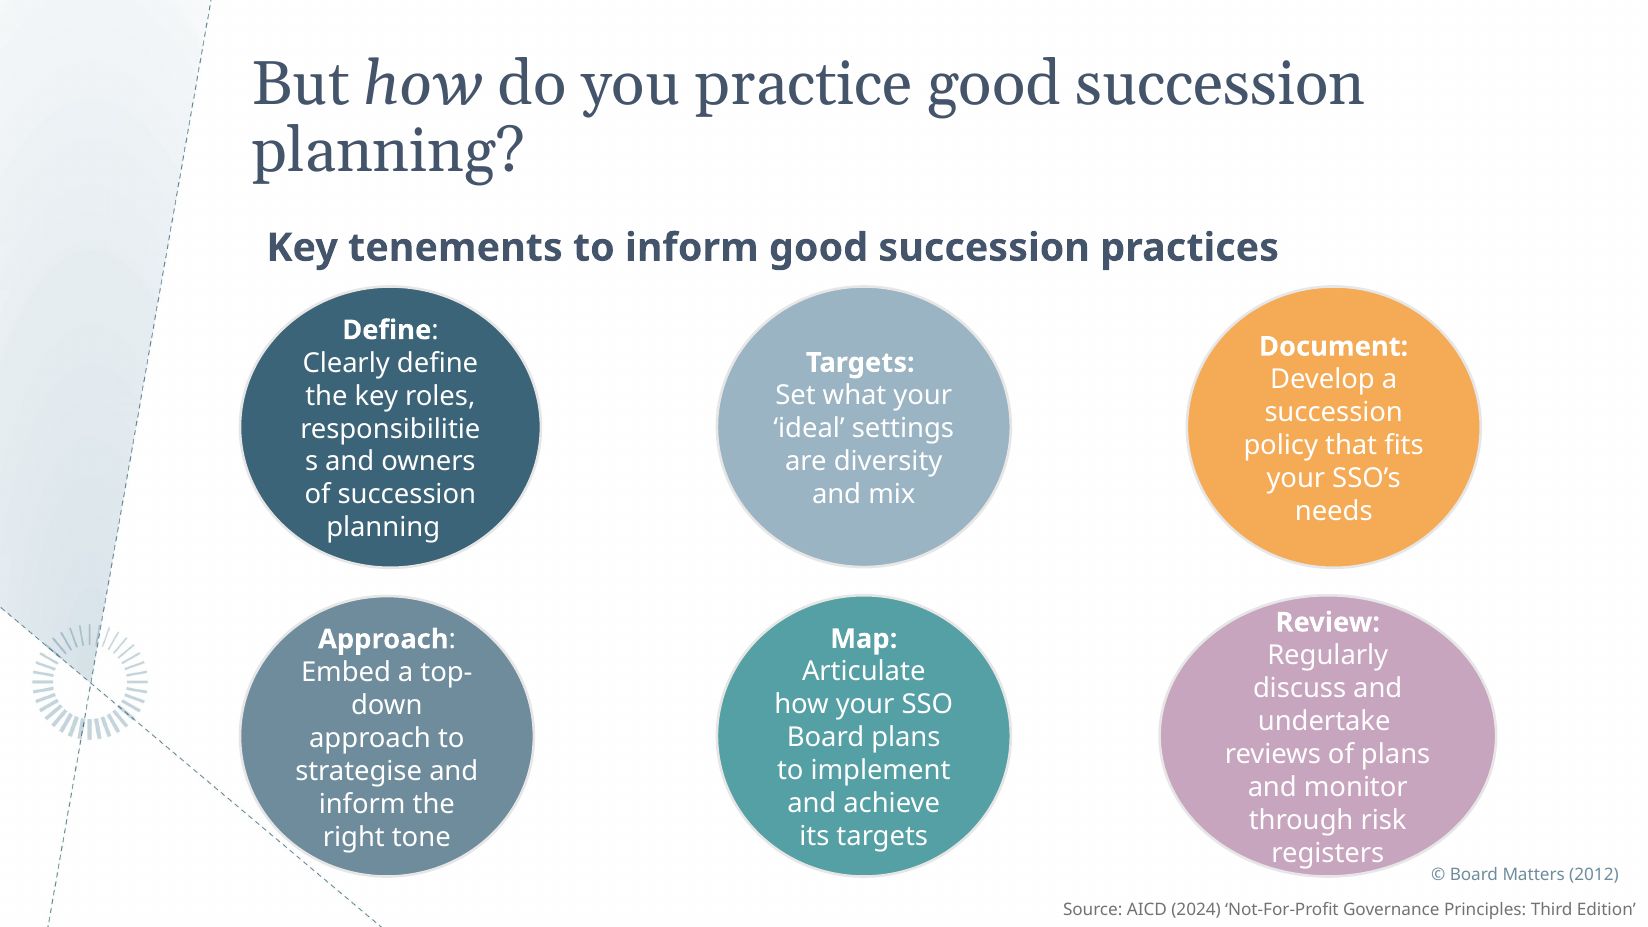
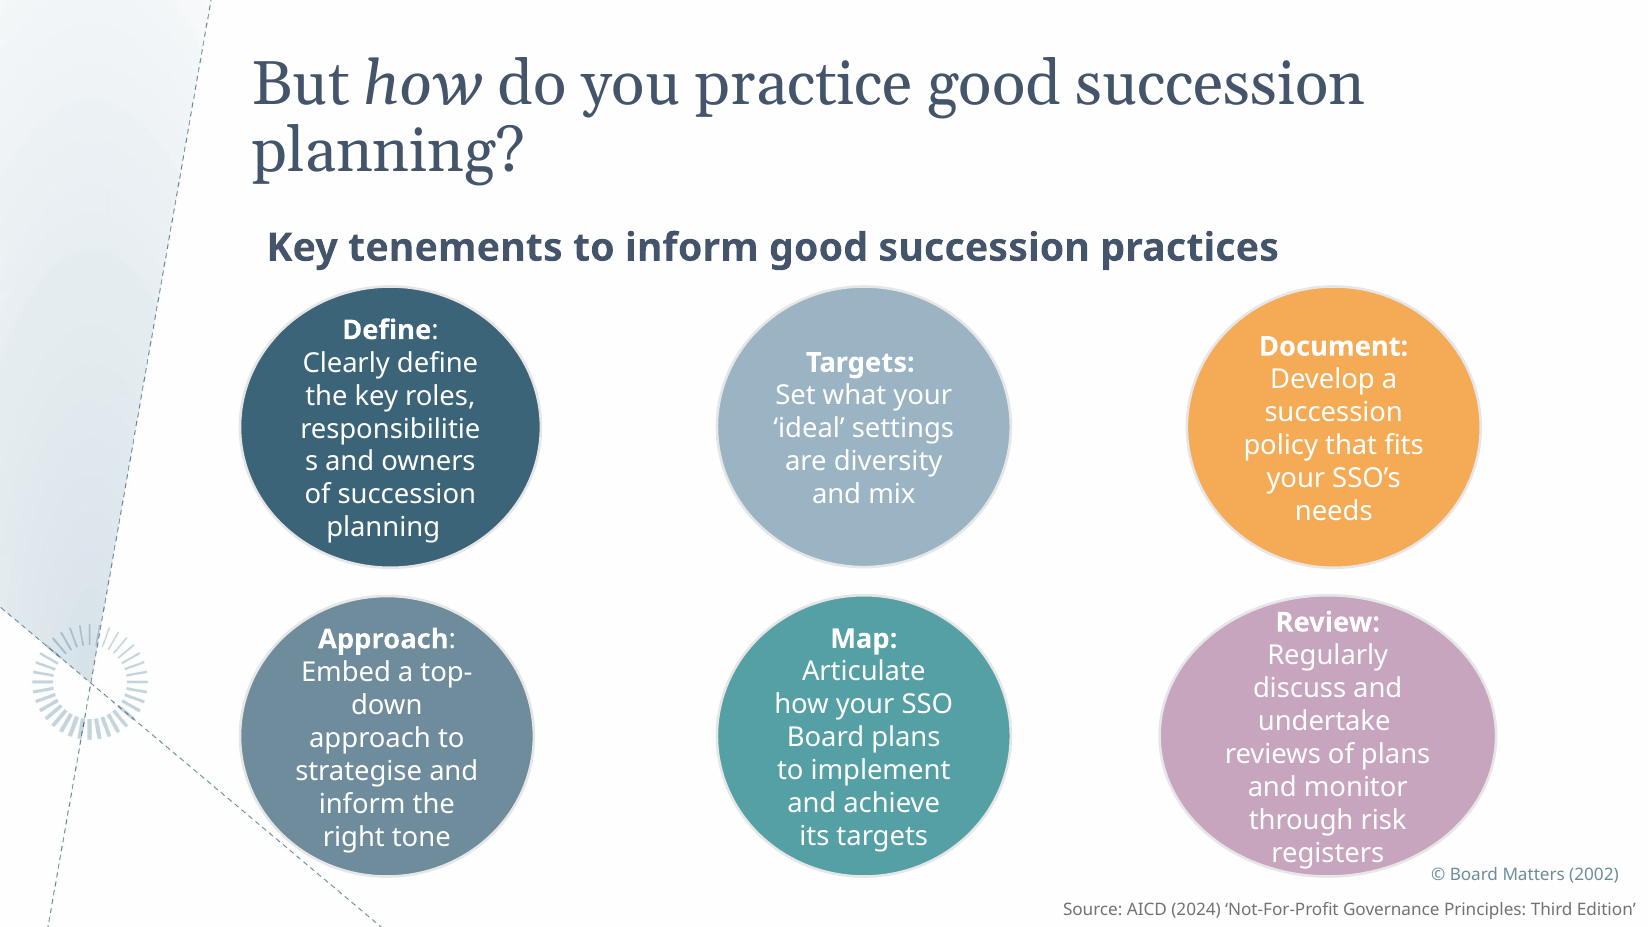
2012: 2012 -> 2002
